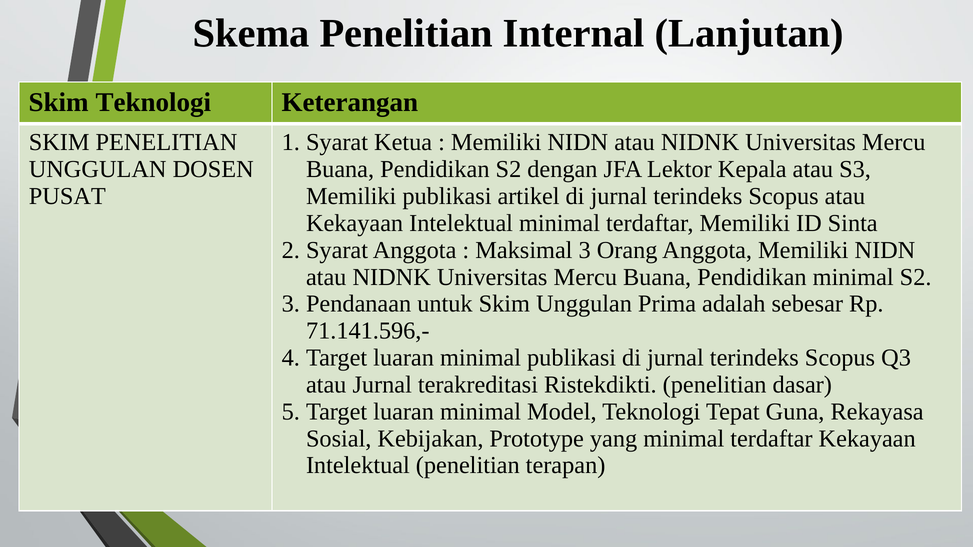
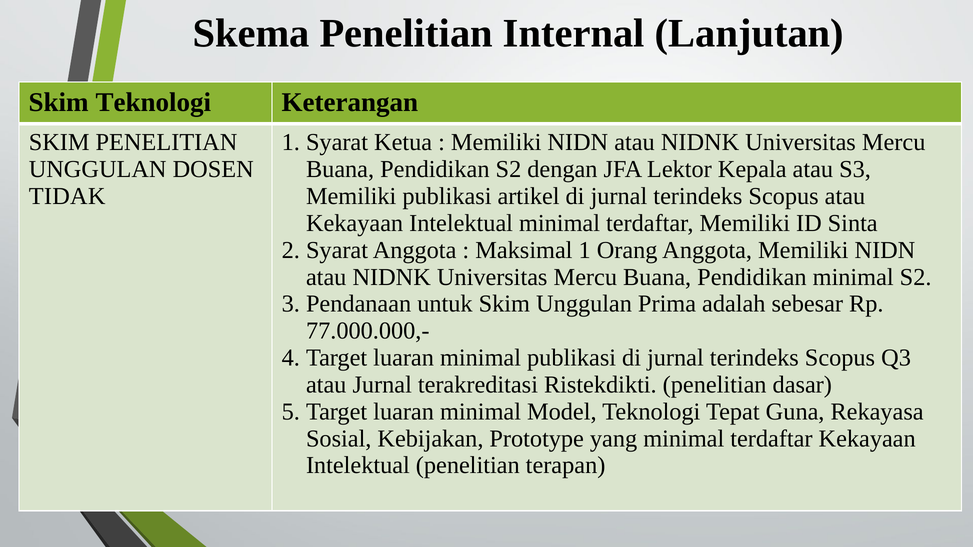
PUSAT: PUSAT -> TIDAK
3: 3 -> 1
71.141.596,-: 71.141.596,- -> 77.000.000,-
